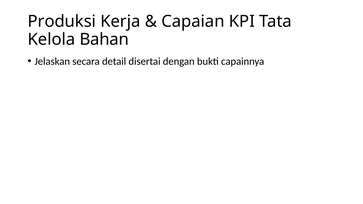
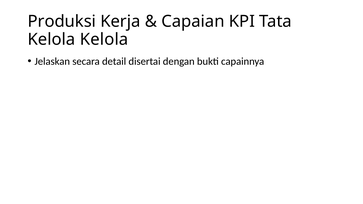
Kelola Bahan: Bahan -> Kelola
